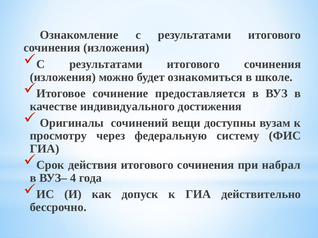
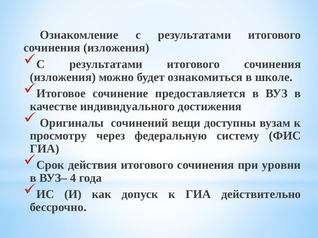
набрал: набрал -> уровни
